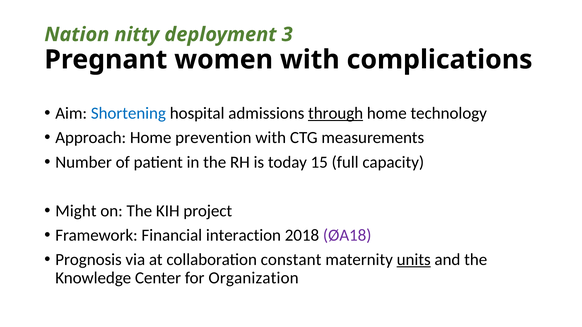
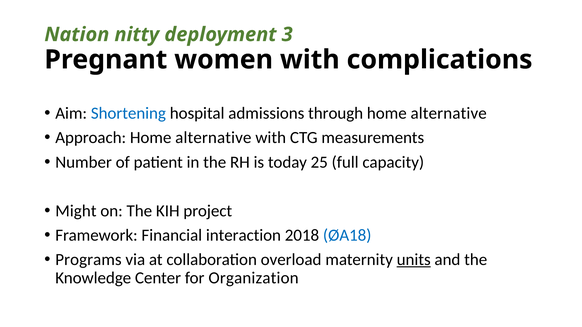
through underline: present -> none
technology at (449, 113): technology -> alternative
Approach Home prevention: prevention -> alternative
15: 15 -> 25
ØA18 colour: purple -> blue
Prognosis: Prognosis -> Programs
constant: constant -> overload
